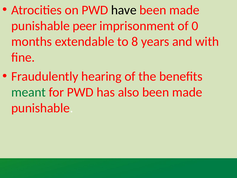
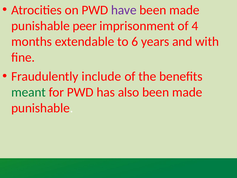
have colour: black -> purple
0: 0 -> 4
8: 8 -> 6
hearing: hearing -> include
